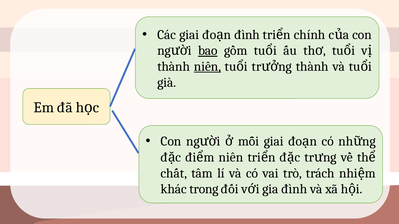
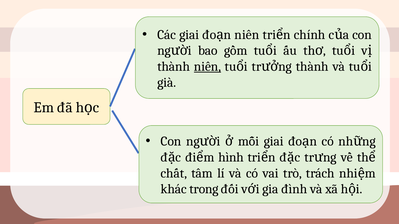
đình at (247, 35): đình -> niên
bao underline: present -> none
niên at (231, 158): niên -> hình
